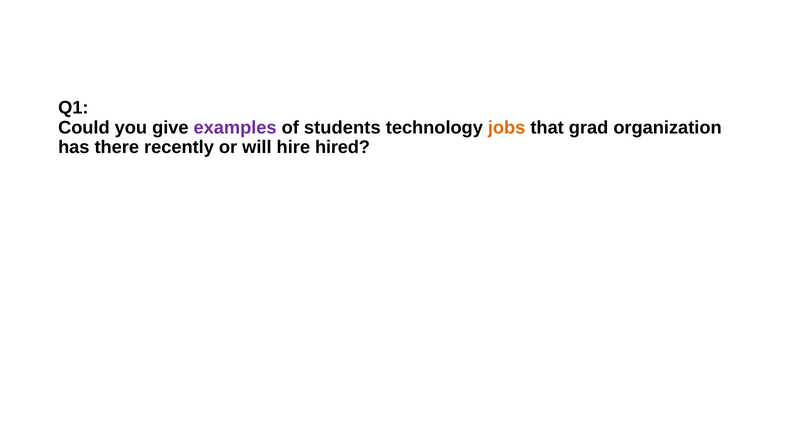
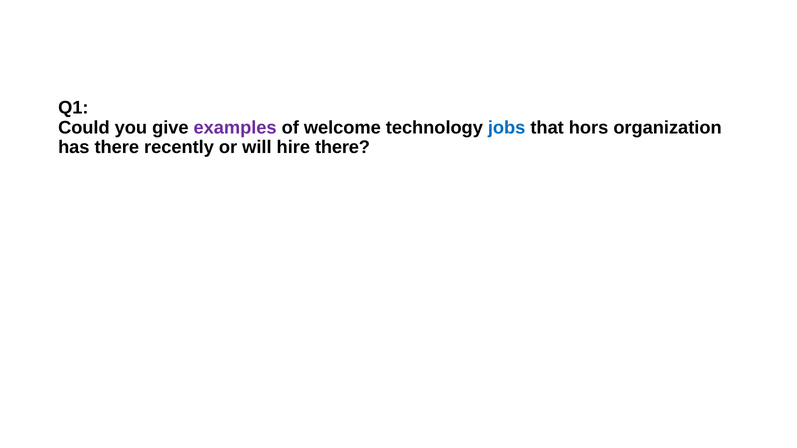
students: students -> welcome
jobs colour: orange -> blue
grad: grad -> hors
hire hired: hired -> there
